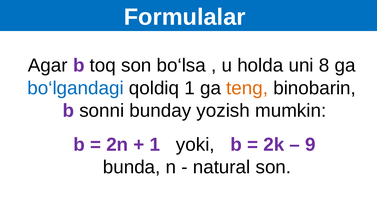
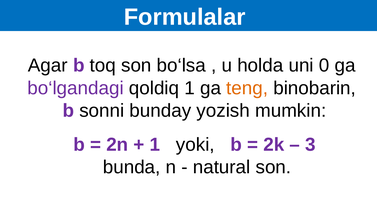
8: 8 -> 0
bo‘lgandagi colour: blue -> purple
9: 9 -> 3
